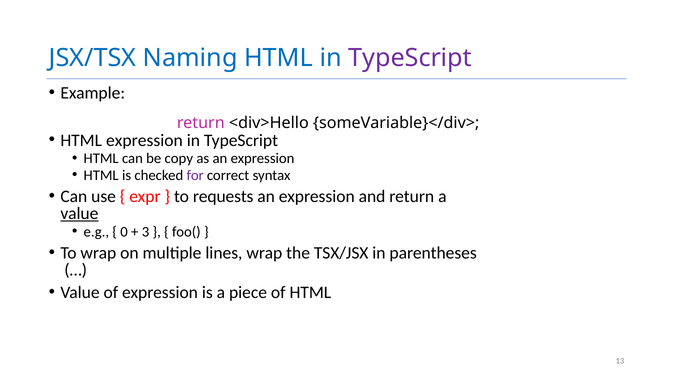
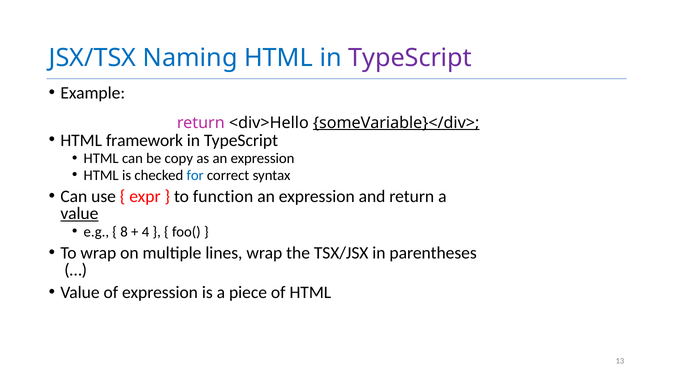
someVariable}</div> underline: none -> present
HTML expression: expression -> framework
for colour: purple -> blue
requests: requests -> function
0: 0 -> 8
3: 3 -> 4
